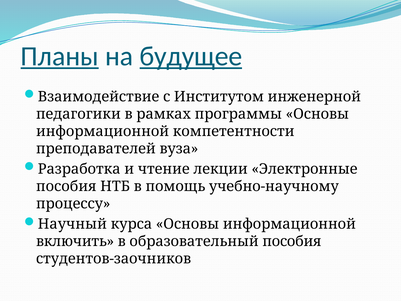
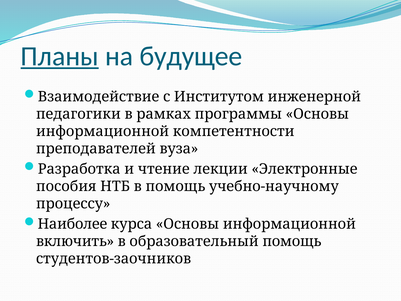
будущее underline: present -> none
Научный: Научный -> Наиболее
образовательный пособия: пособия -> помощь
